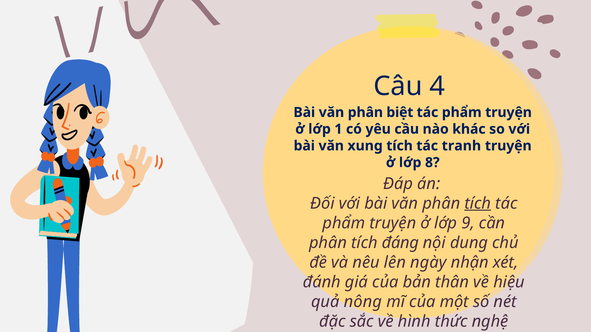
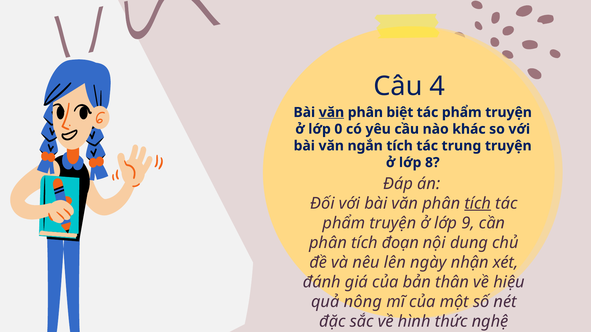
văn at (331, 113) underline: none -> present
1: 1 -> 0
xung: xung -> ngắn
tranh: tranh -> trung
đáng: đáng -> đoạn
